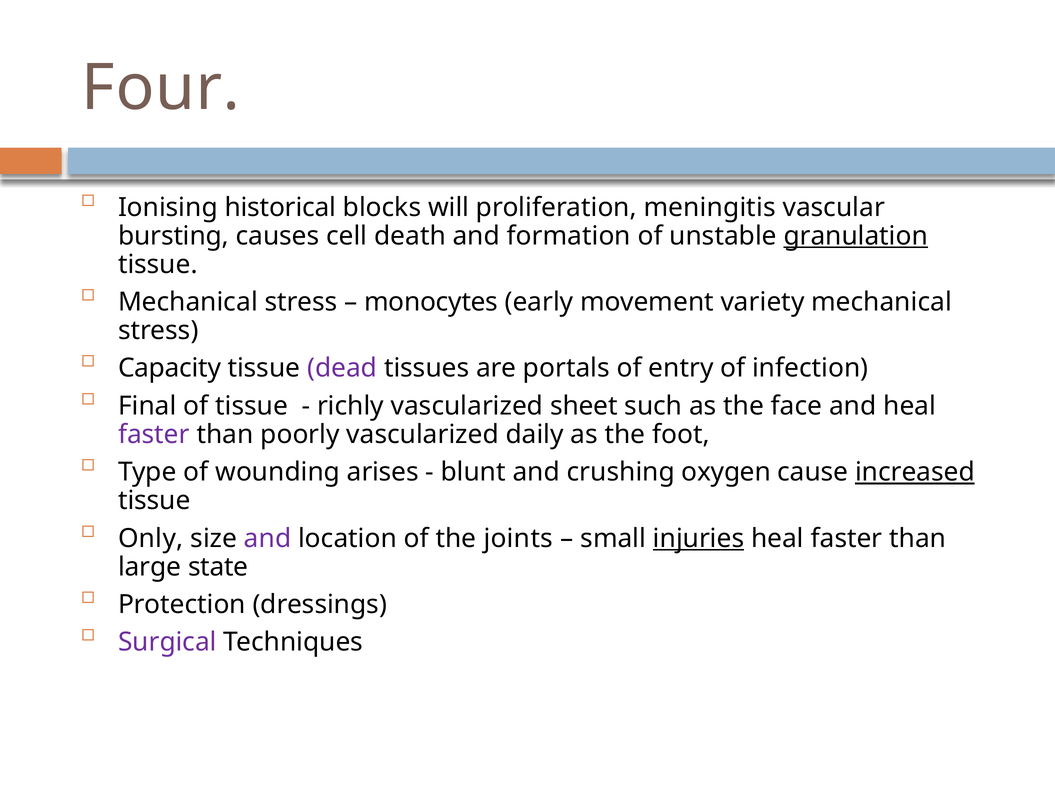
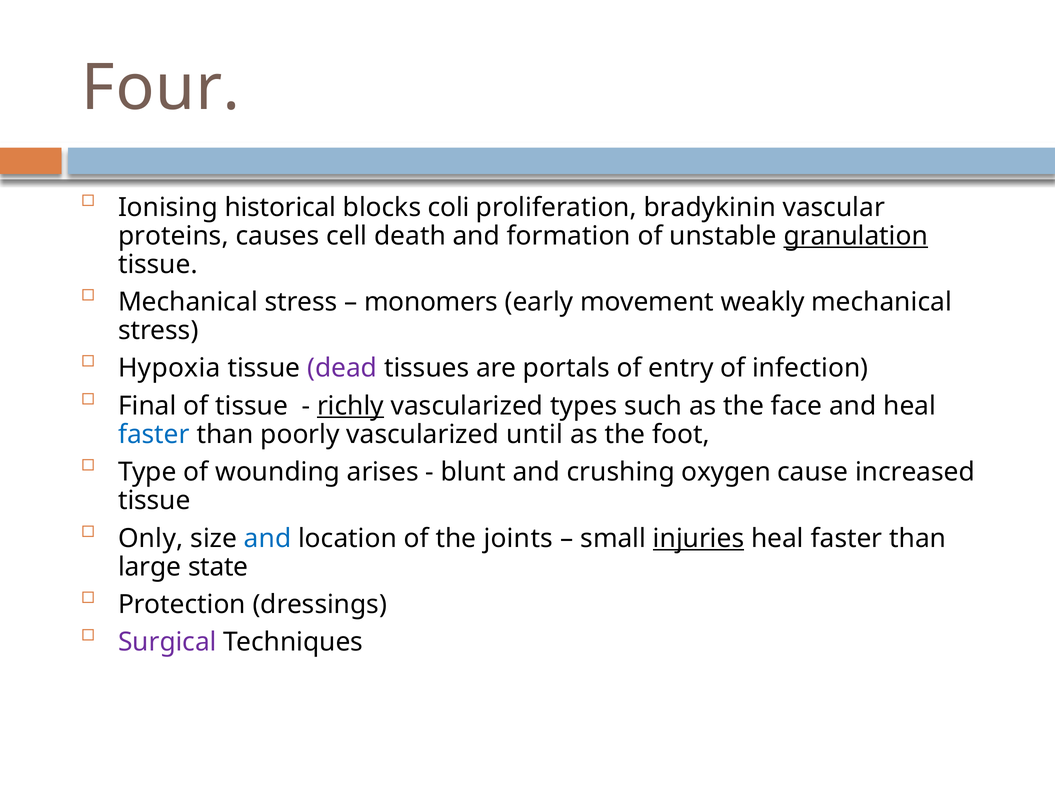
will: will -> coli
meningitis: meningitis -> bradykinin
bursting: bursting -> proteins
monocytes: monocytes -> monomers
variety: variety -> weakly
Capacity: Capacity -> Hypoxia
richly underline: none -> present
sheet: sheet -> types
faster at (154, 435) colour: purple -> blue
daily: daily -> until
increased underline: present -> none
and at (268, 539) colour: purple -> blue
